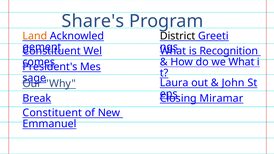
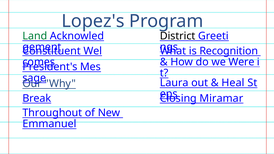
Share's: Share's -> Lopez's
Land colour: orange -> green
we What: What -> Were
John: John -> Heal
Constituent at (52, 113): Constituent -> Throughout
